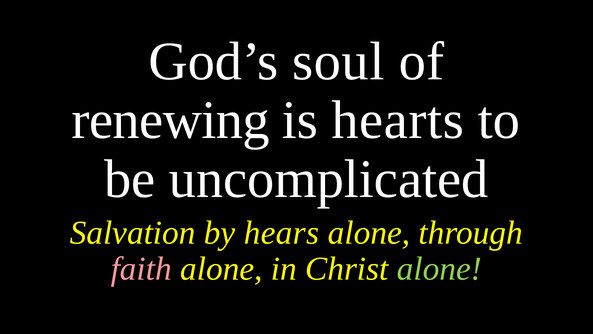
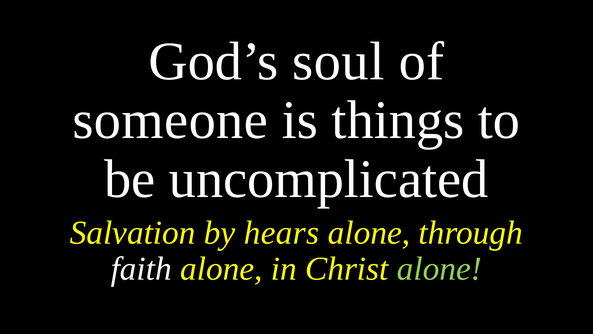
renewing: renewing -> someone
hearts: hearts -> things
faith colour: pink -> white
